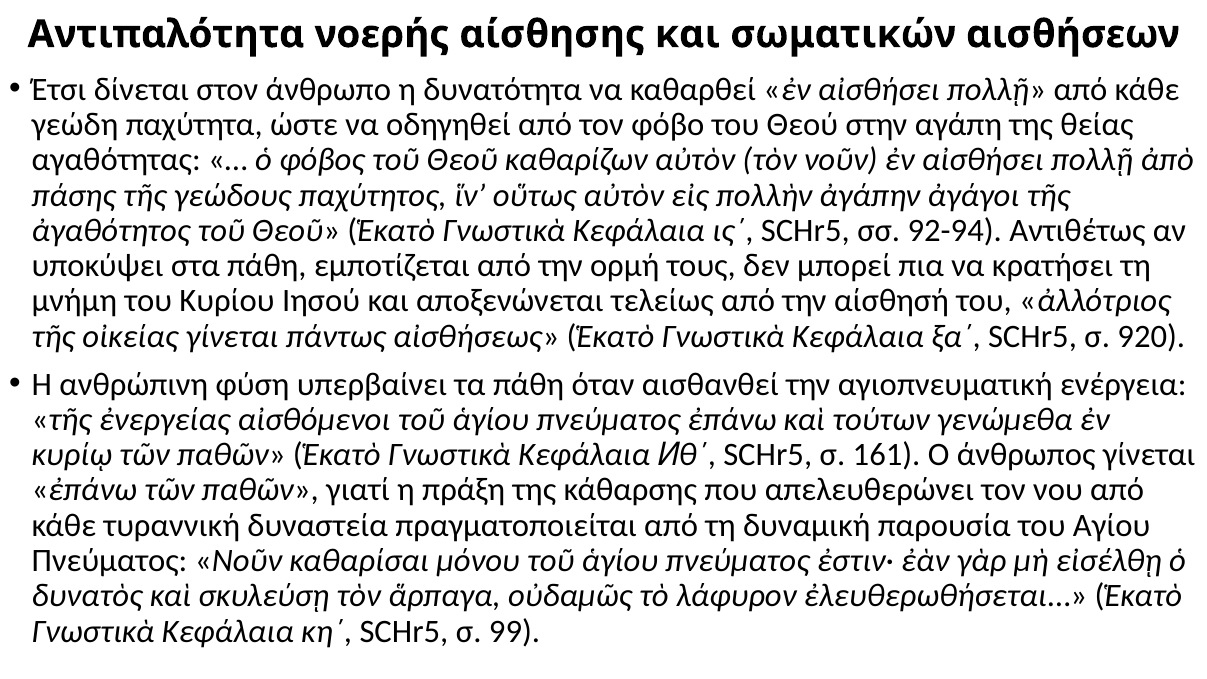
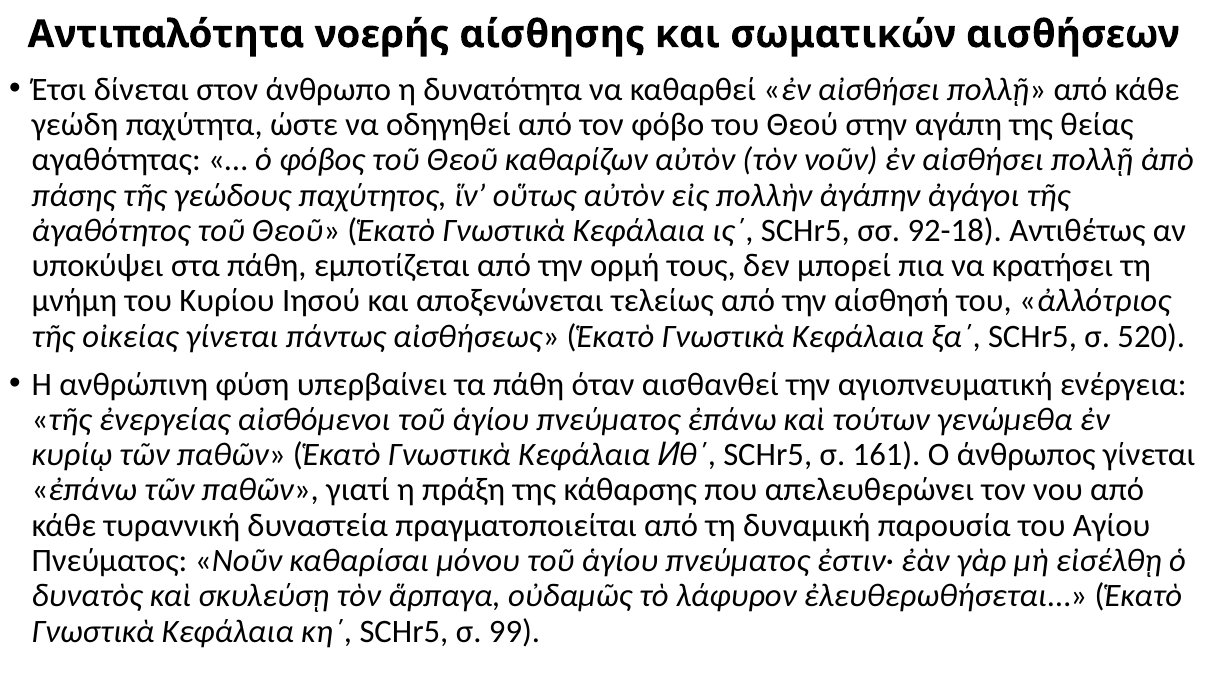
92-94: 92-94 -> 92-18
920: 920 -> 520
